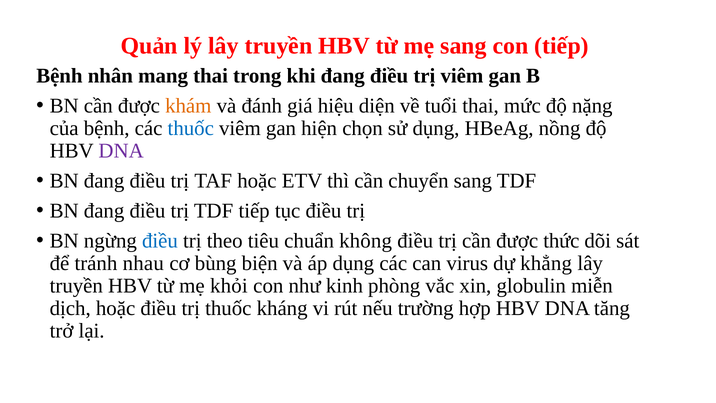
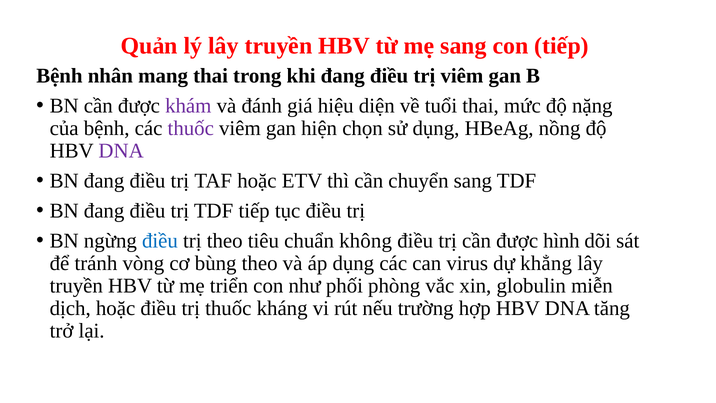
khám colour: orange -> purple
thuốc at (191, 128) colour: blue -> purple
thức: thức -> hình
nhau: nhau -> vòng
bùng biện: biện -> theo
khỏi: khỏi -> triển
kinh: kinh -> phối
